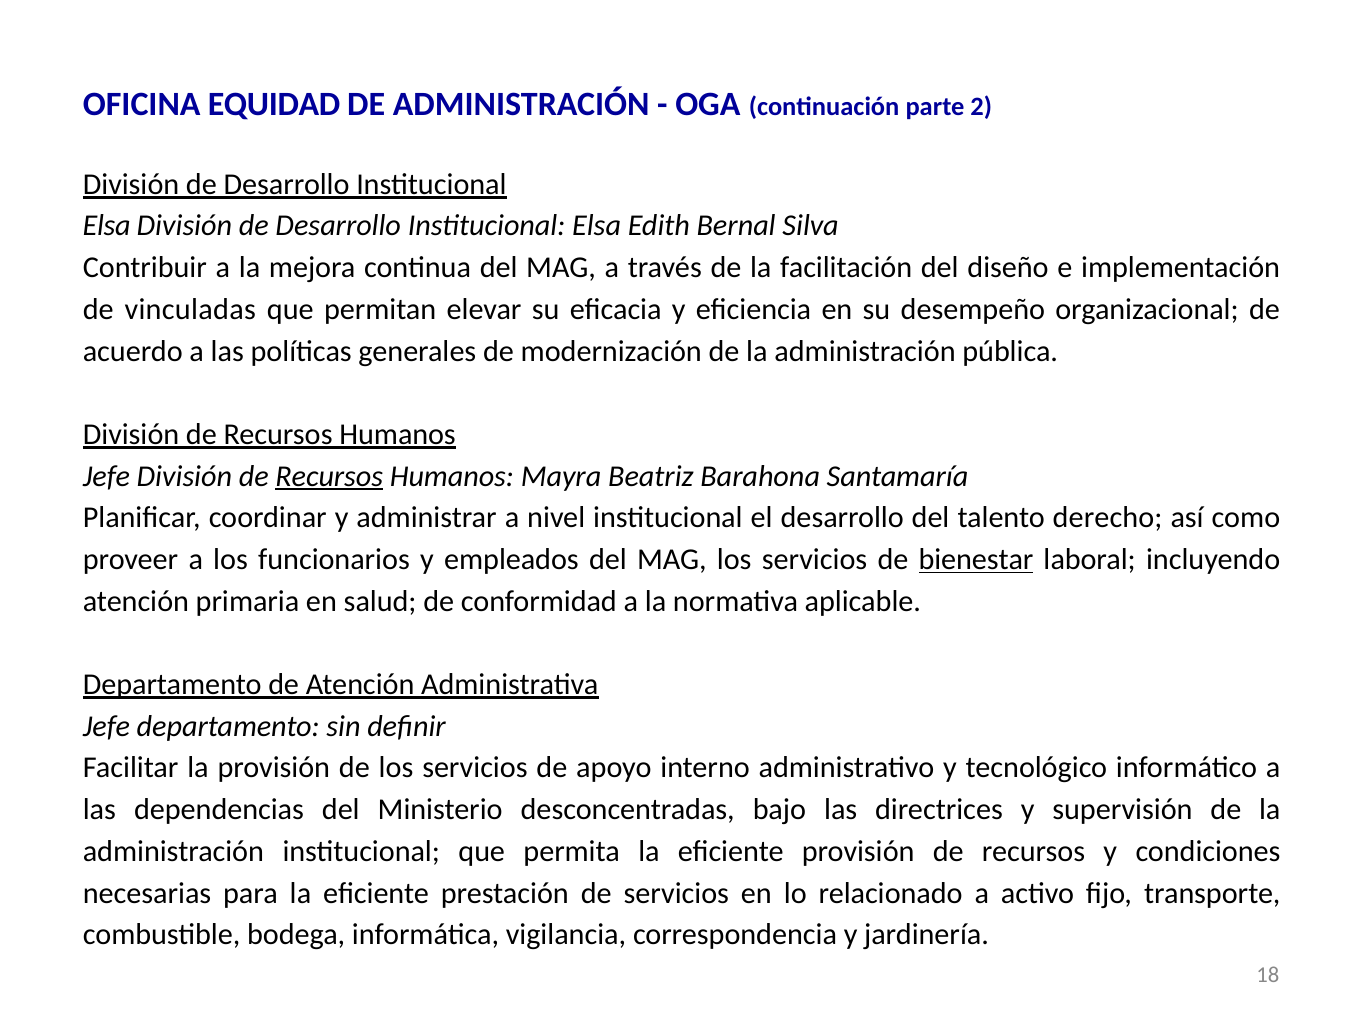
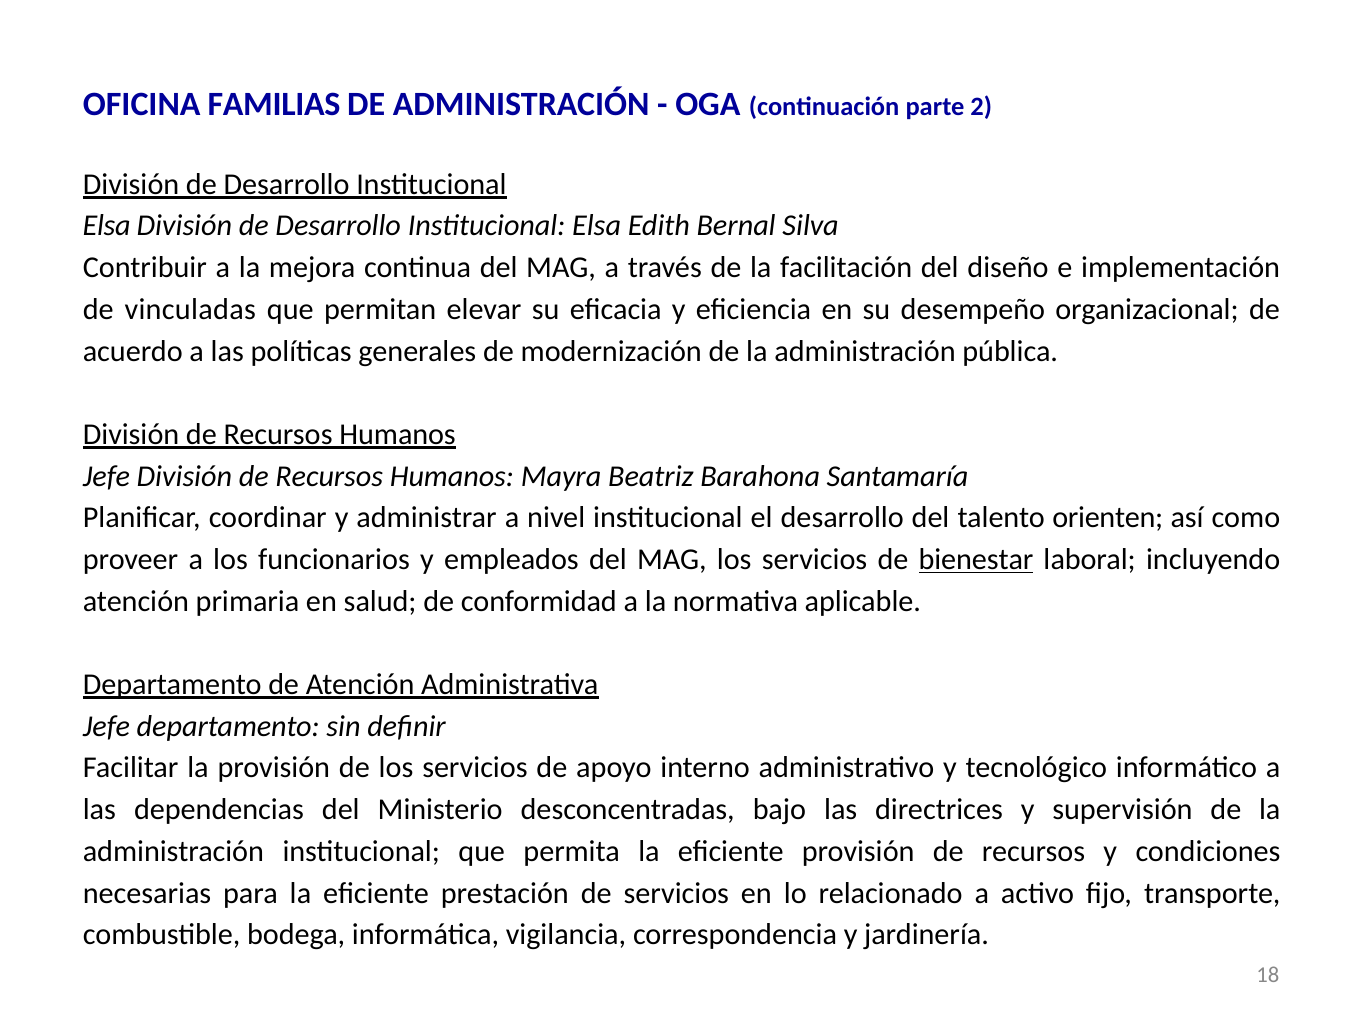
EQUIDAD: EQUIDAD -> FAMILIAS
Recursos at (329, 476) underline: present -> none
derecho: derecho -> orienten
